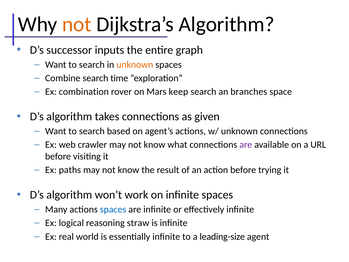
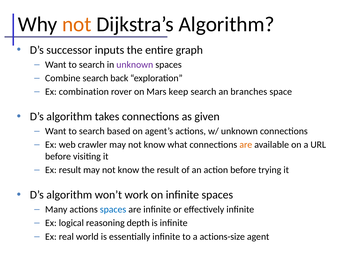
unknown at (135, 65) colour: orange -> purple
time: time -> back
are at (246, 145) colour: purple -> orange
Ex paths: paths -> result
straw: straw -> depth
leading-size: leading-size -> actions-size
